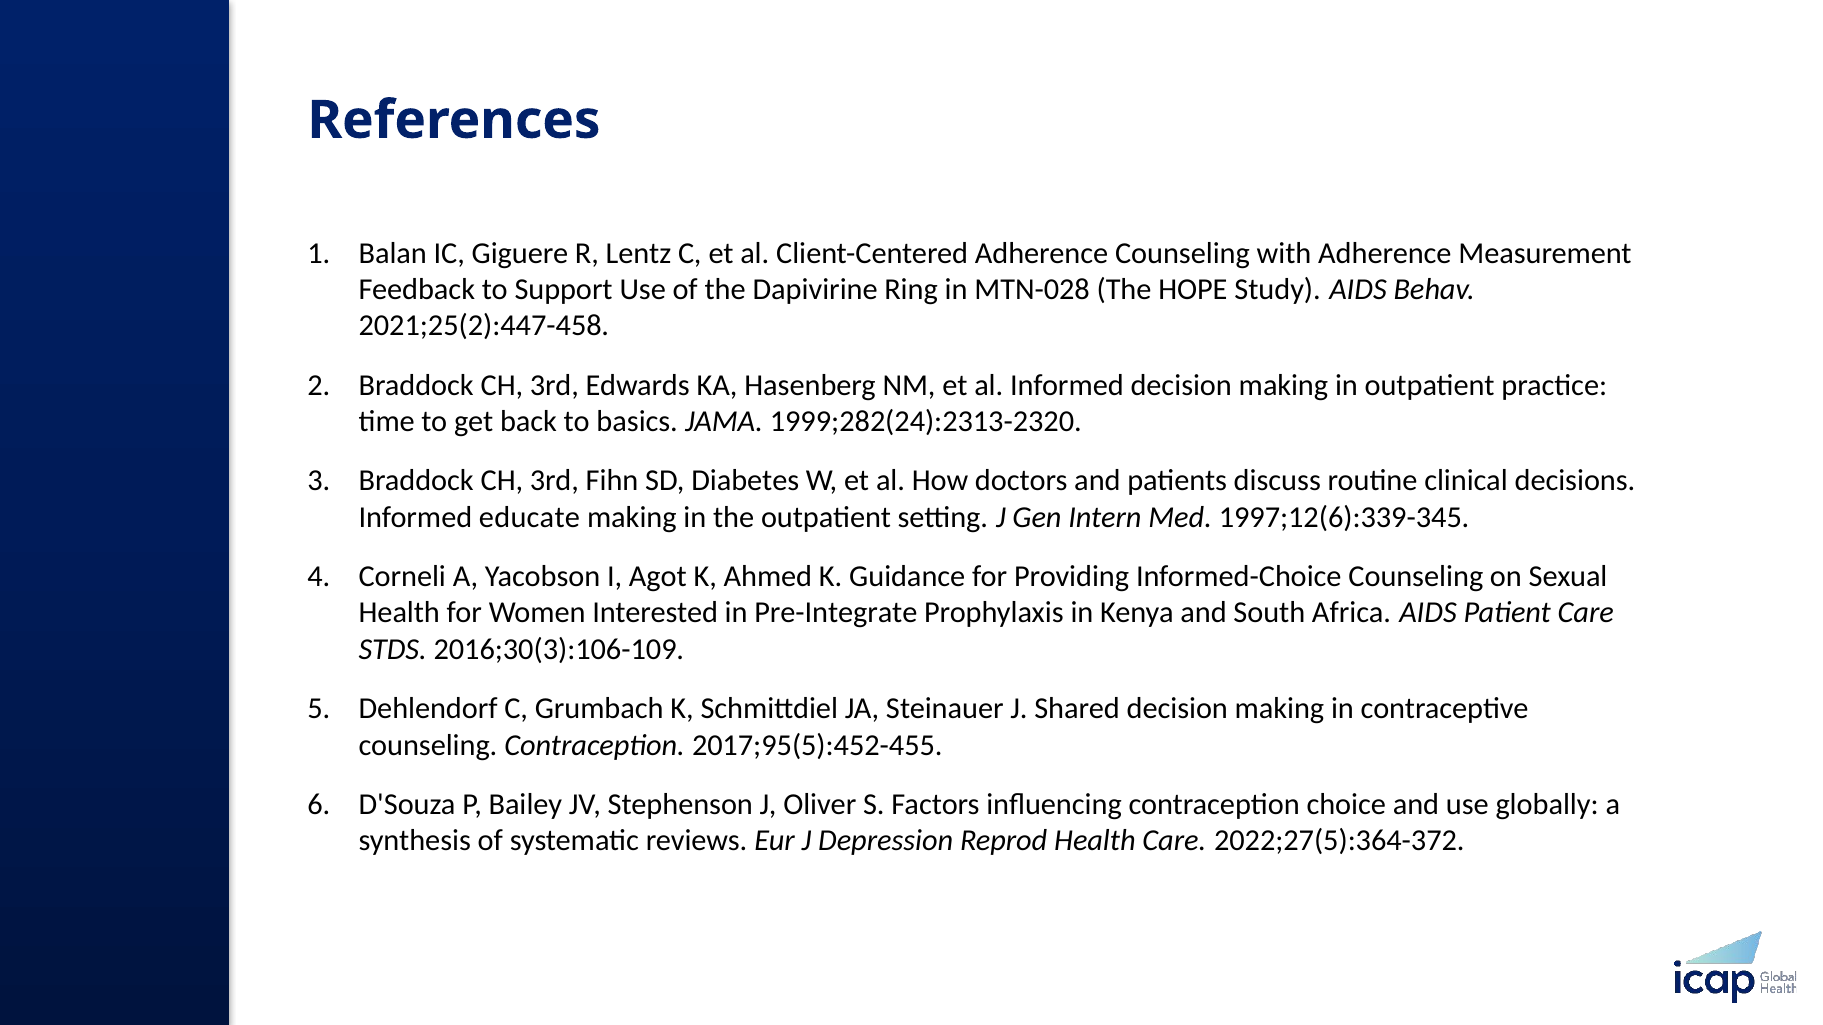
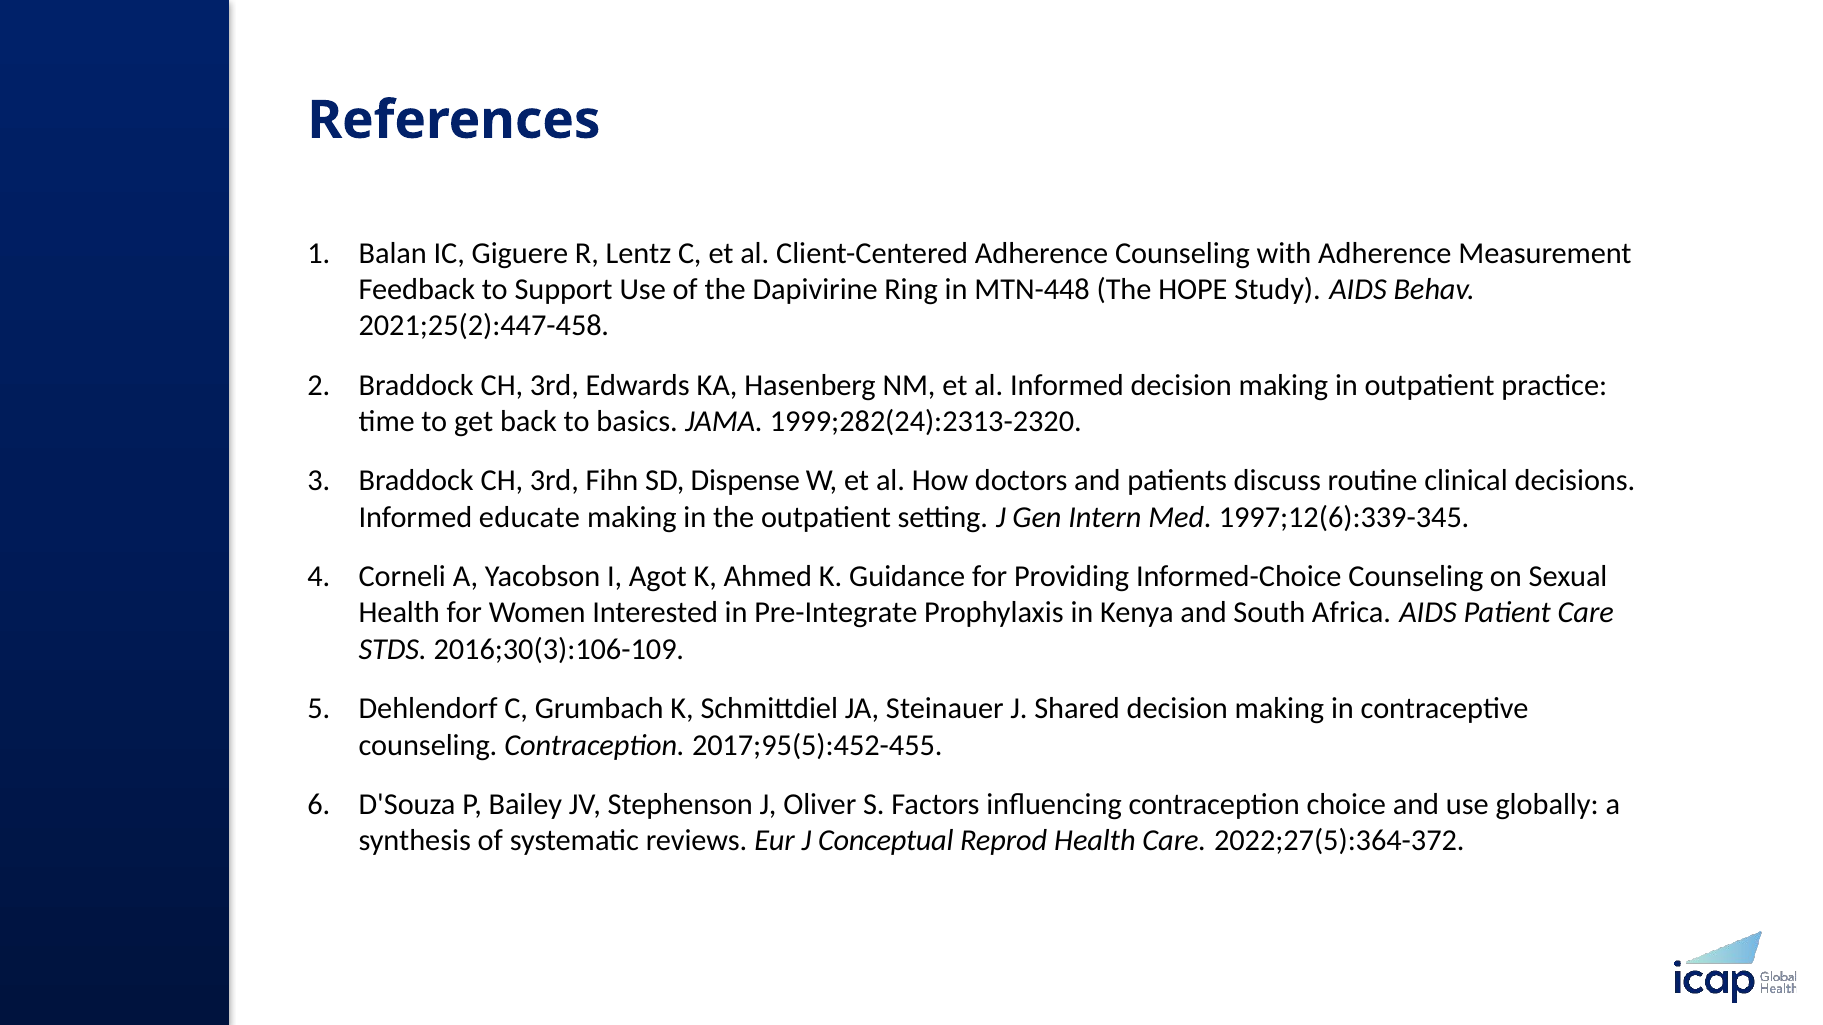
MTN-028: MTN-028 -> MTN-448
Diabetes: Diabetes -> Dispense
Depression: Depression -> Conceptual
